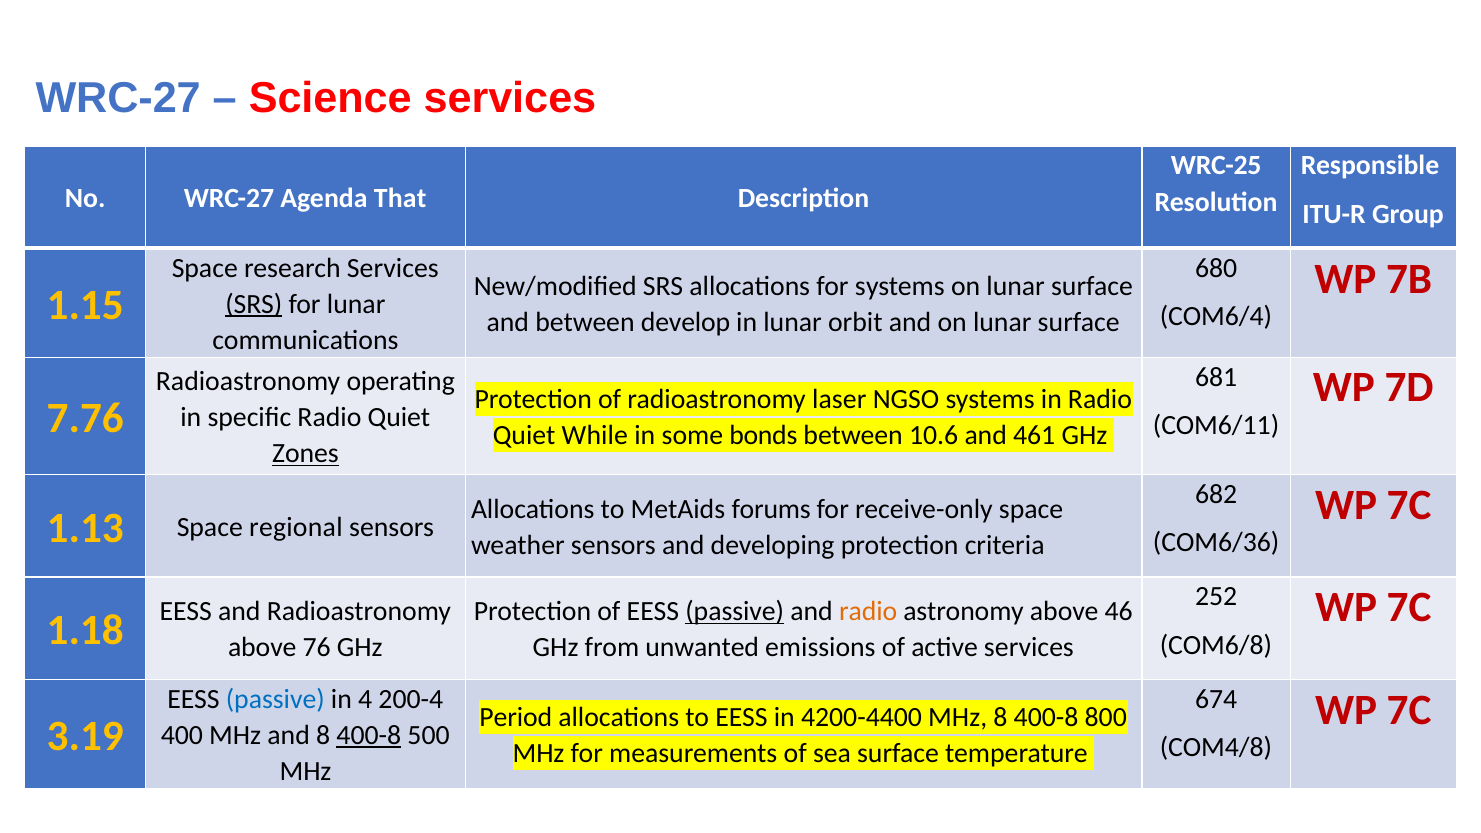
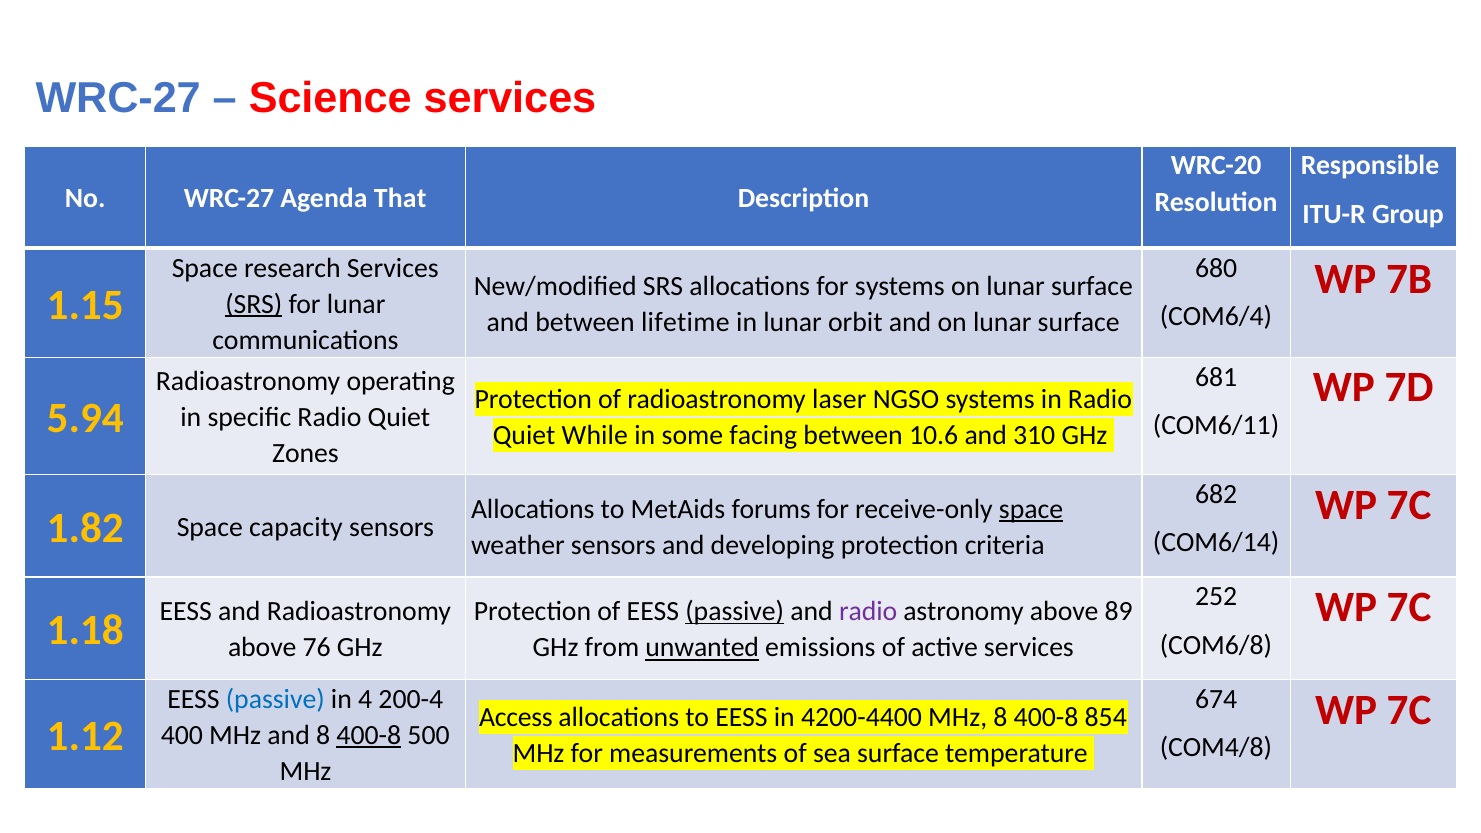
WRC-25: WRC-25 -> WRC-20
develop: develop -> lifetime
7.76: 7.76 -> 5.94
bonds: bonds -> facing
461: 461 -> 310
Zones underline: present -> none
space at (1031, 509) underline: none -> present
1.13: 1.13 -> 1.82
regional: regional -> capacity
COM6/36: COM6/36 -> COM6/14
radio at (868, 612) colour: orange -> purple
46: 46 -> 89
unwanted underline: none -> present
Period: Period -> Access
800: 800 -> 854
3.19: 3.19 -> 1.12
